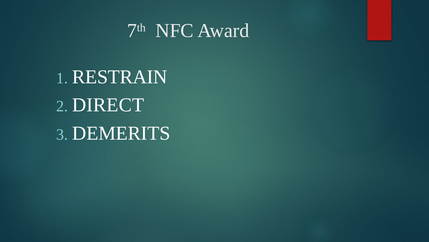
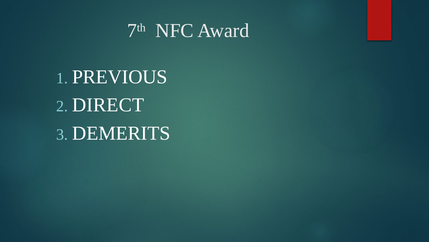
RESTRAIN: RESTRAIN -> PREVIOUS
